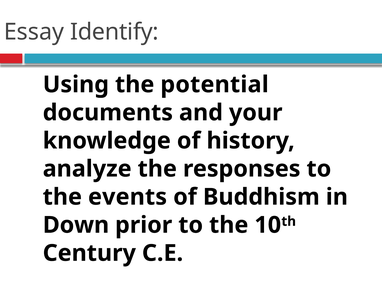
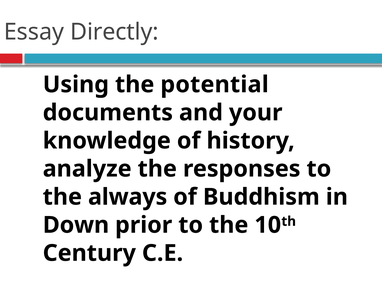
Identify: Identify -> Directly
events: events -> always
